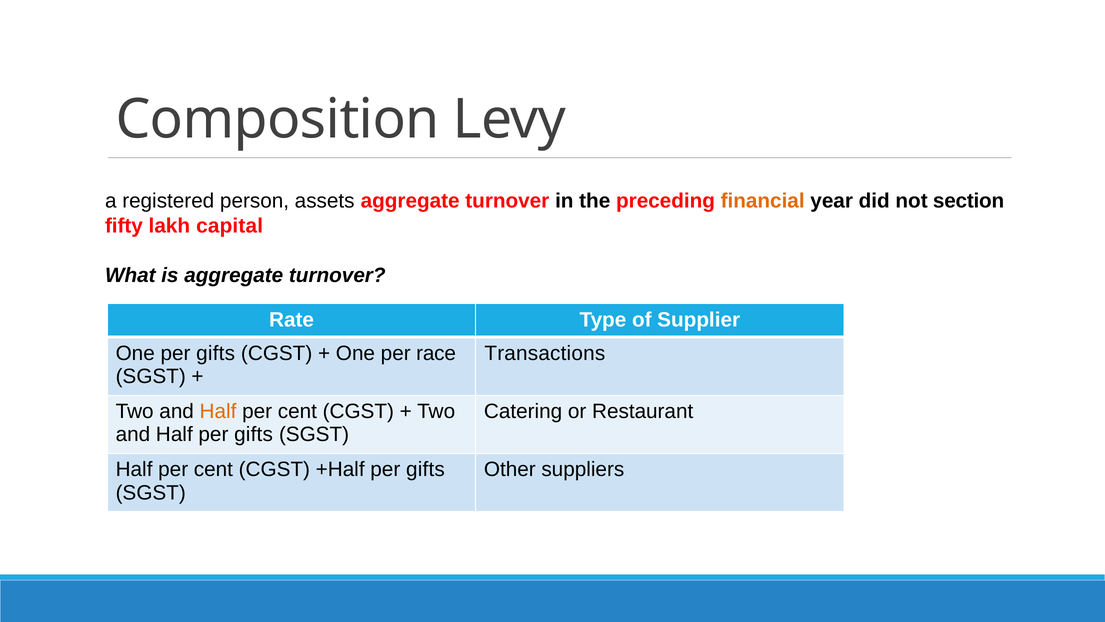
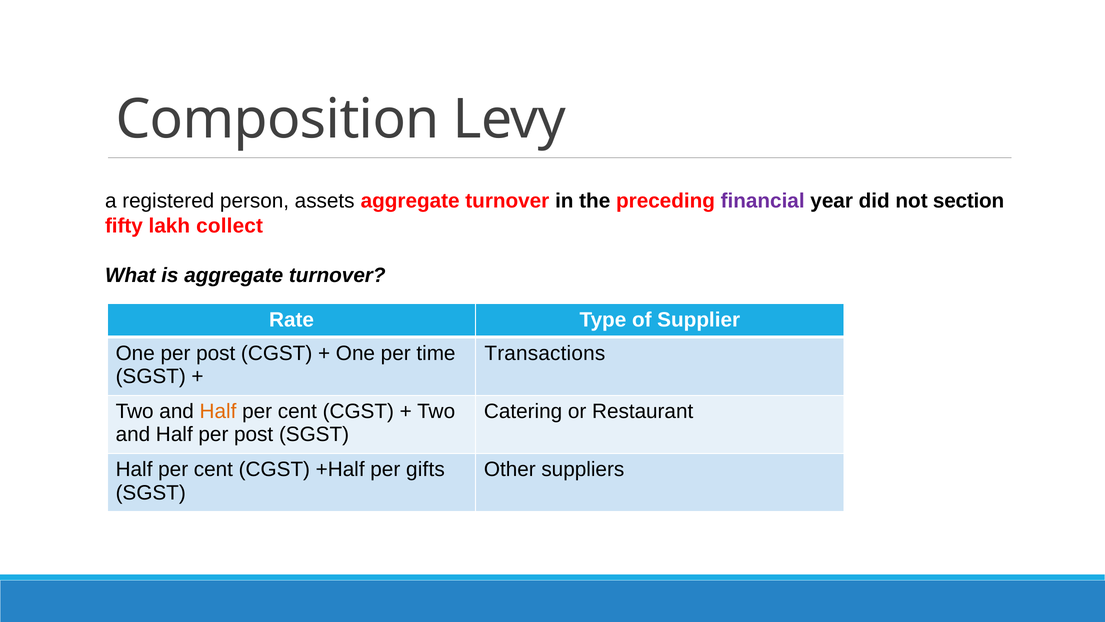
financial colour: orange -> purple
capital: capital -> collect
One per gifts: gifts -> post
race: race -> time
Half per gifts: gifts -> post
